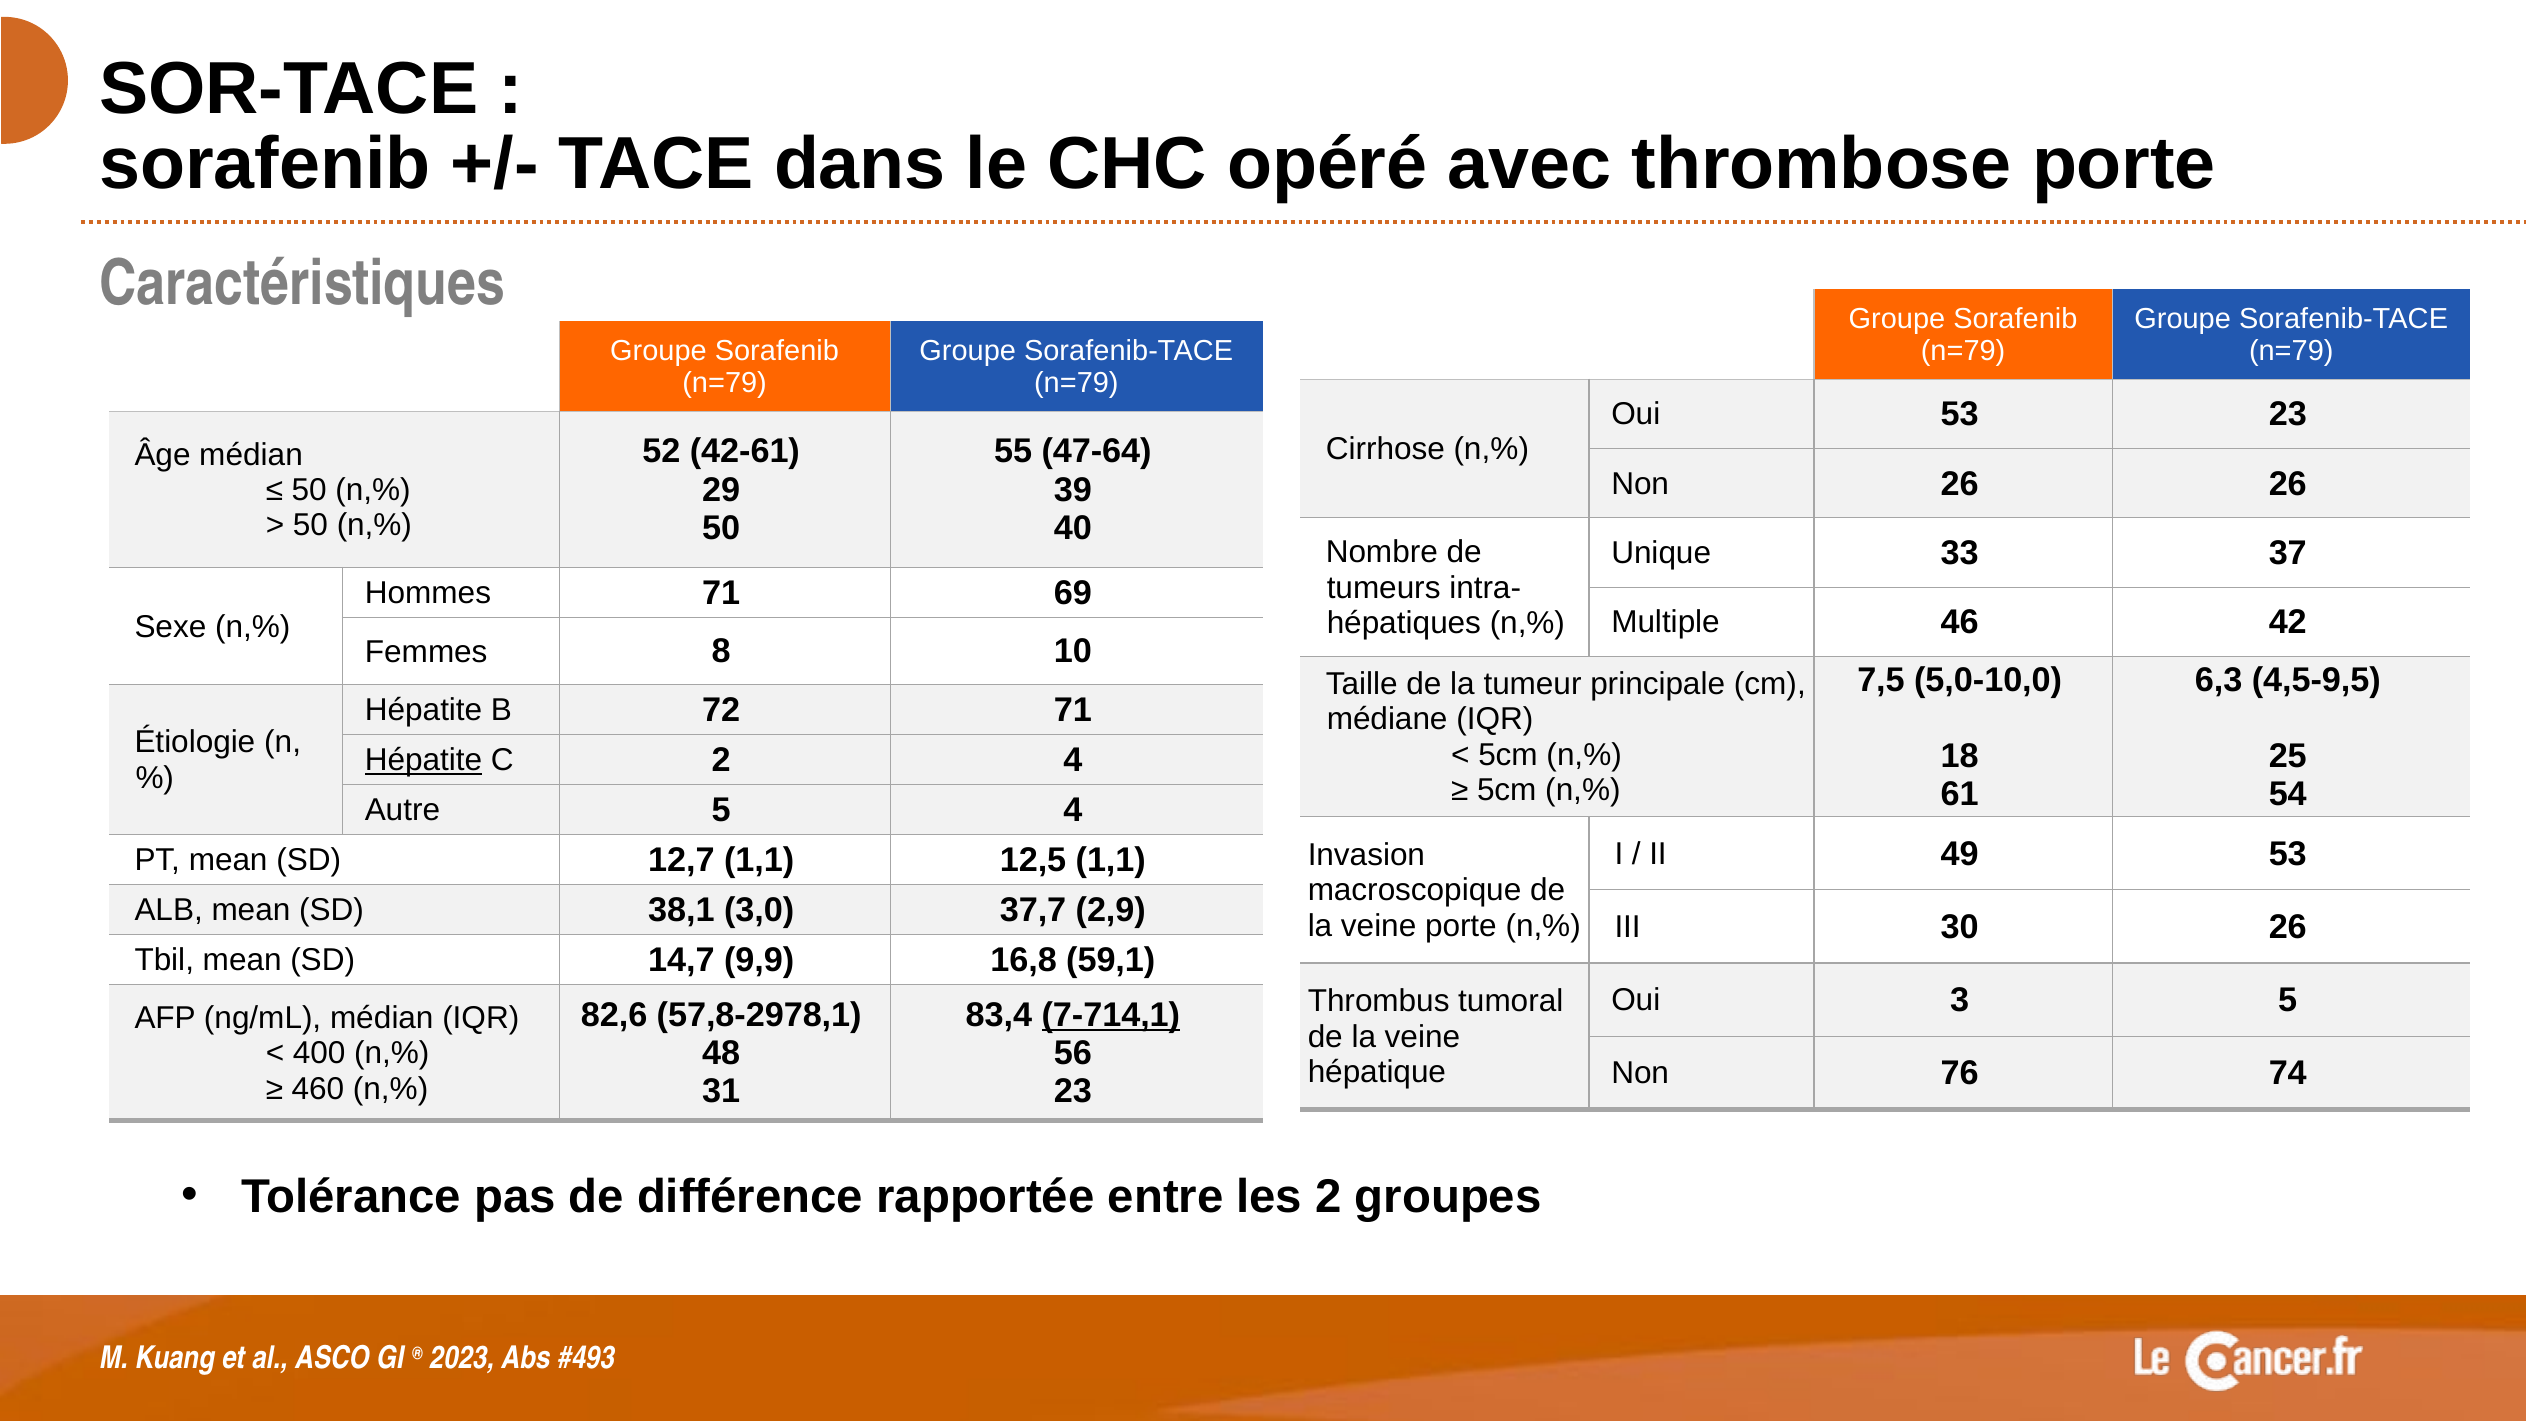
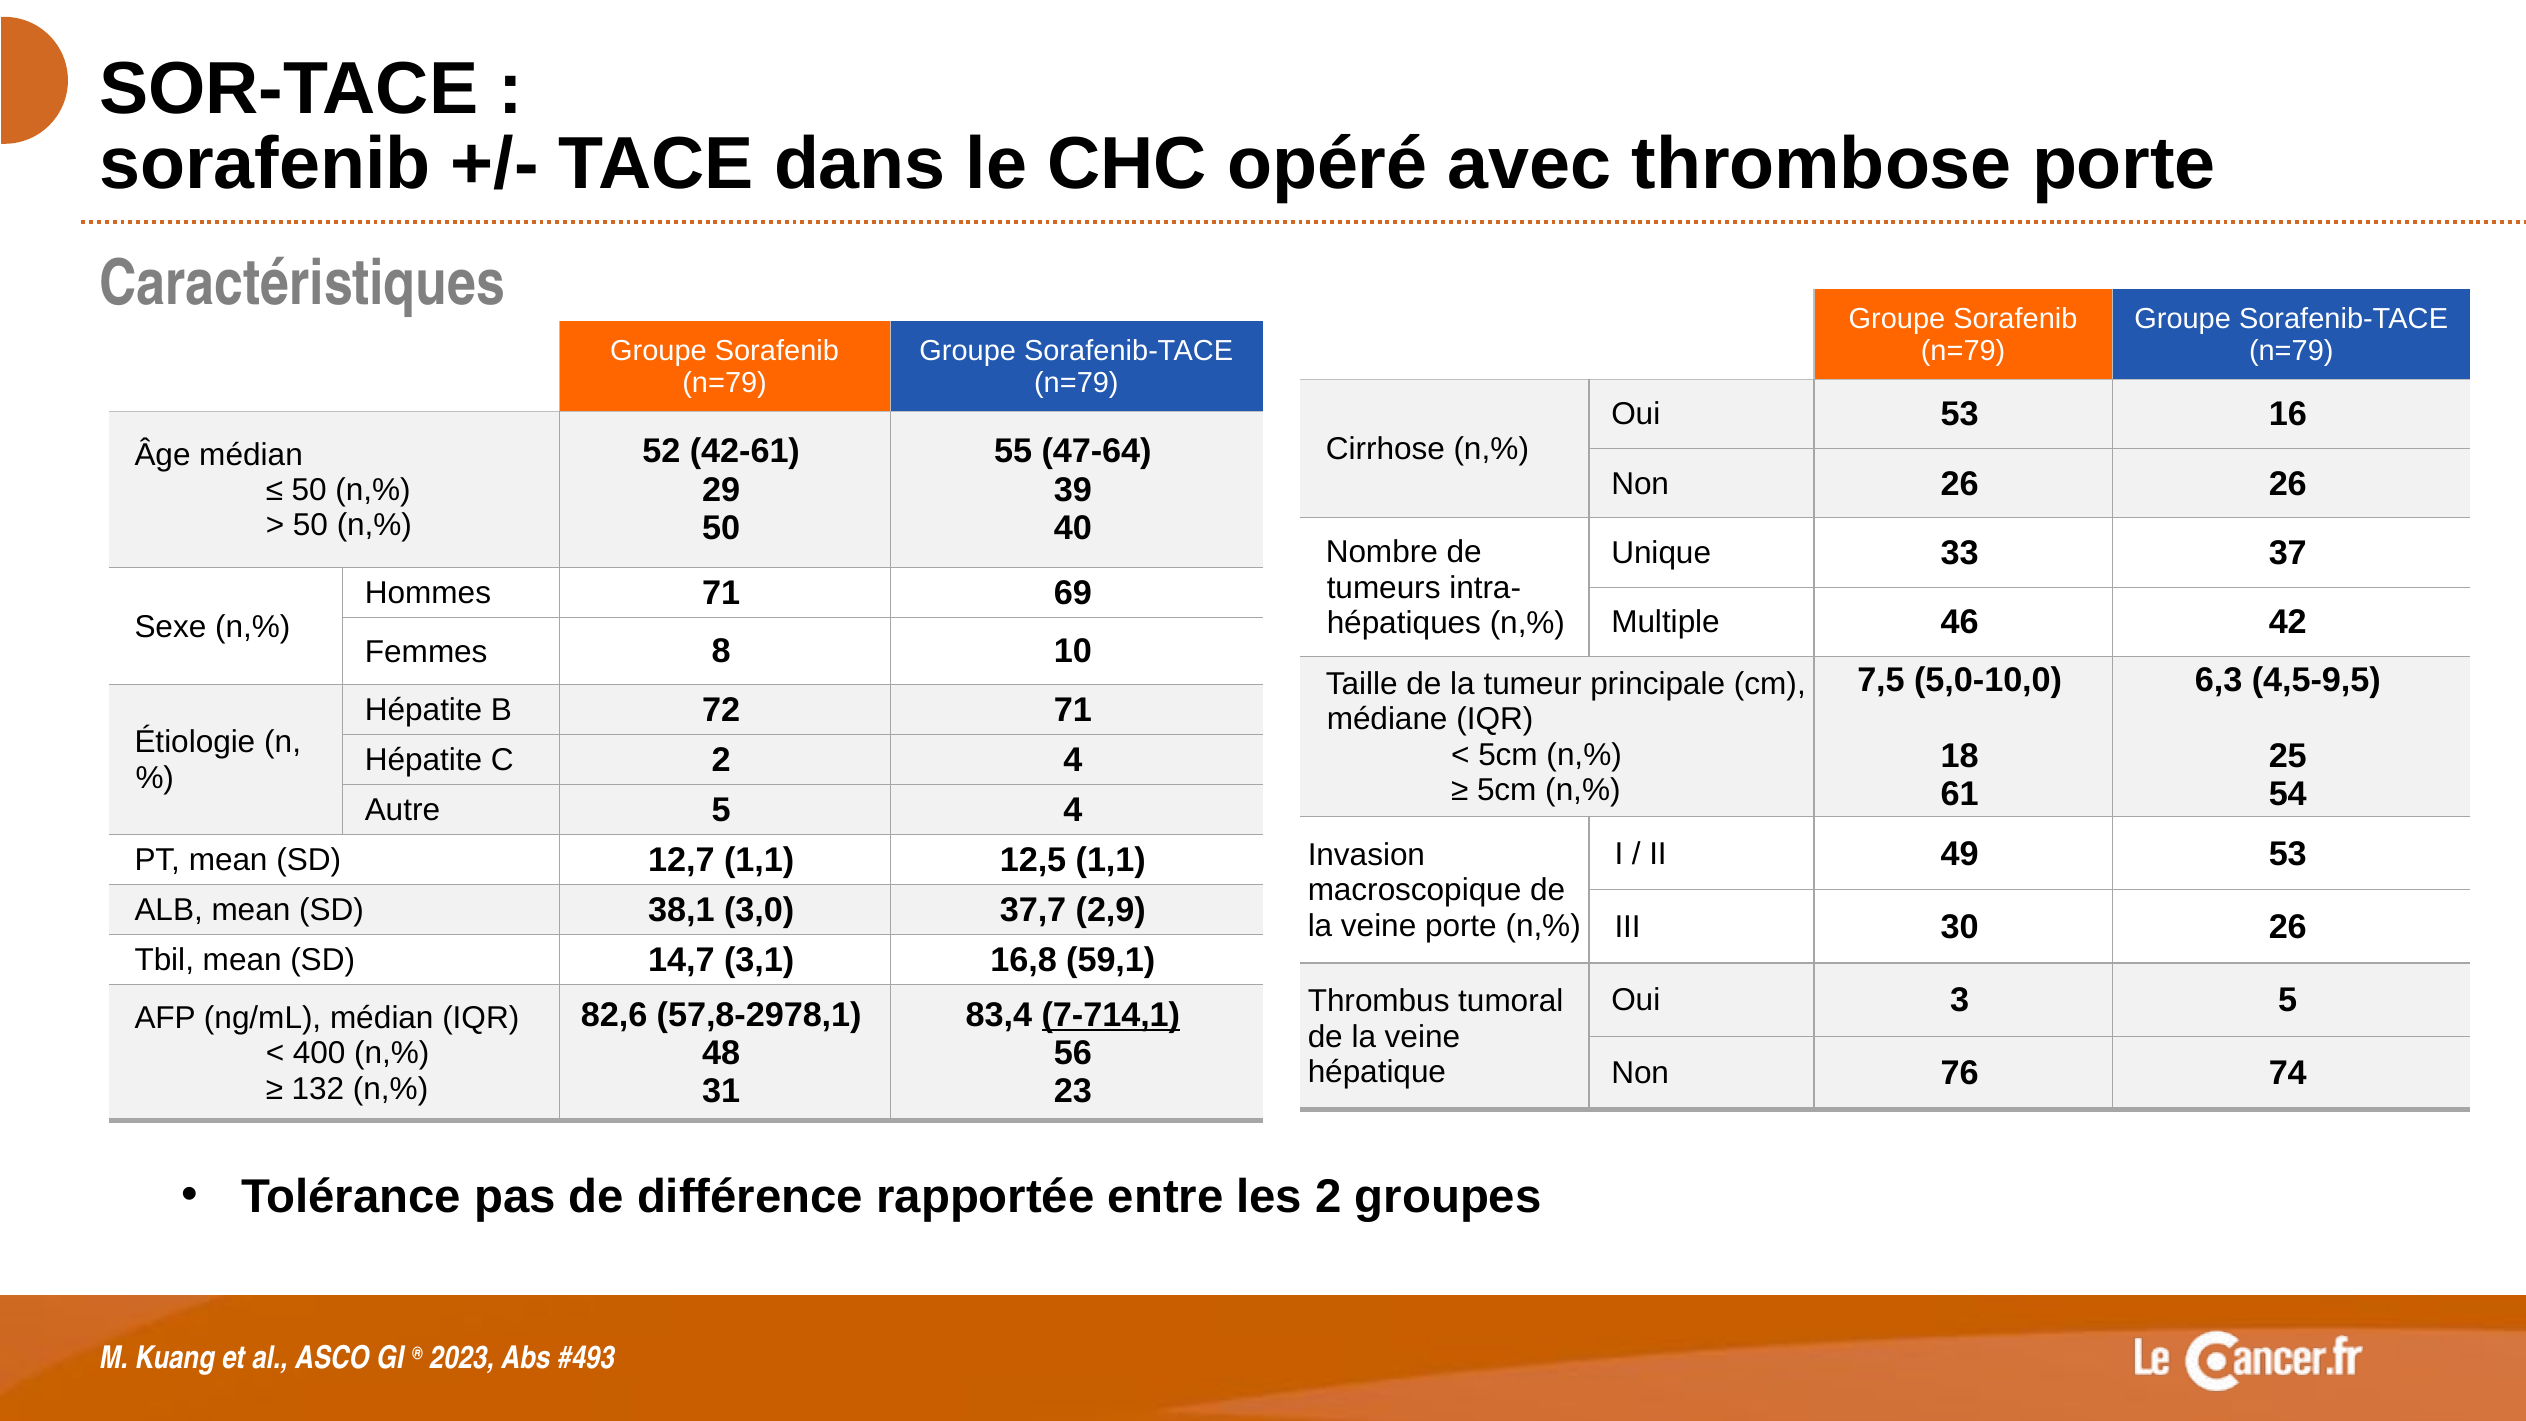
53 23: 23 -> 16
Hépatite at (424, 760) underline: present -> none
9,9: 9,9 -> 3,1
460: 460 -> 132
